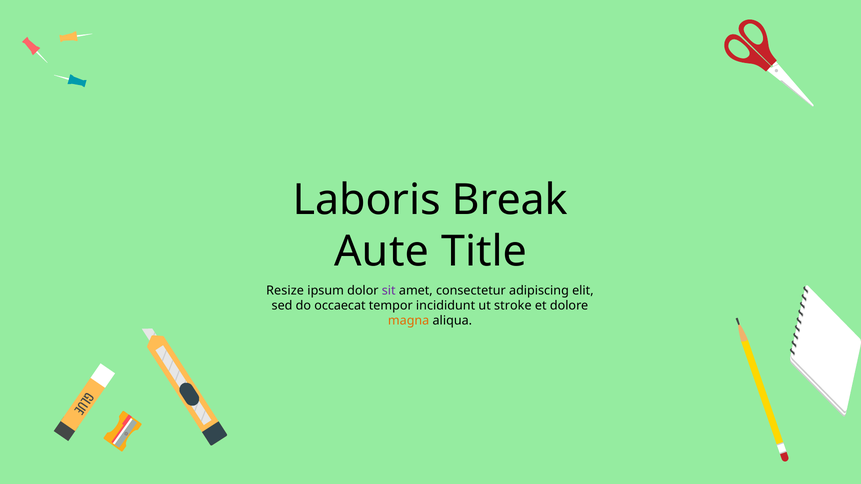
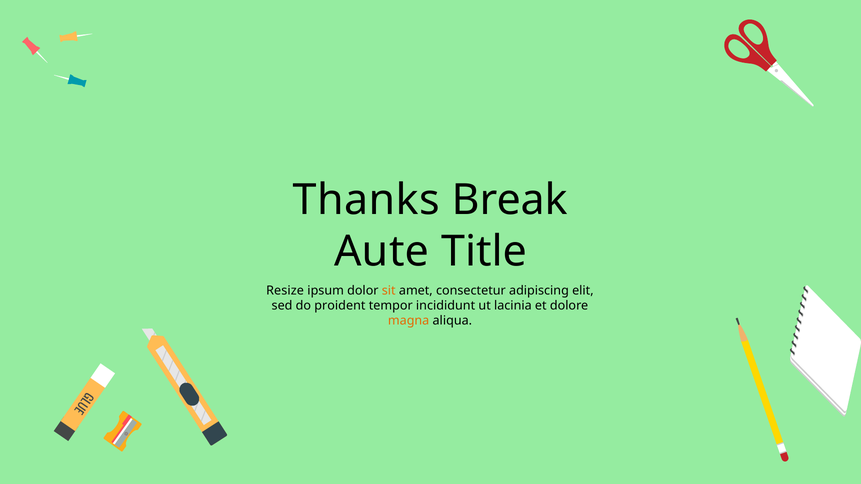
Laboris: Laboris -> Thanks
sit colour: purple -> orange
occaecat: occaecat -> proident
stroke: stroke -> lacinia
